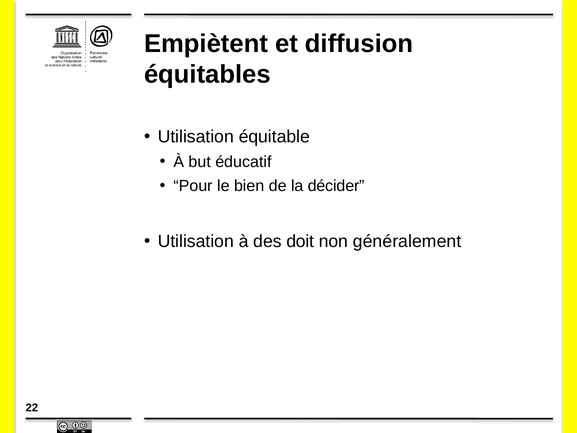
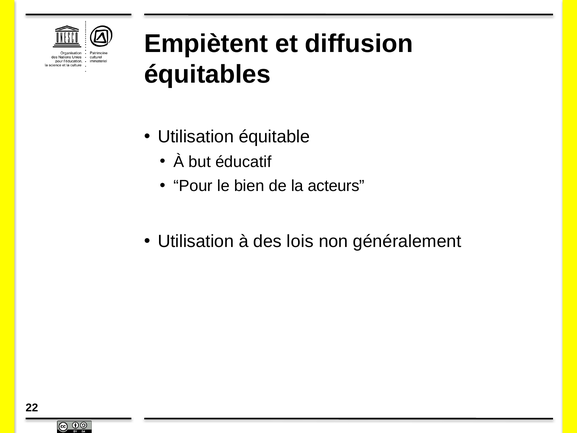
décider: décider -> acteurs
doit: doit -> lois
